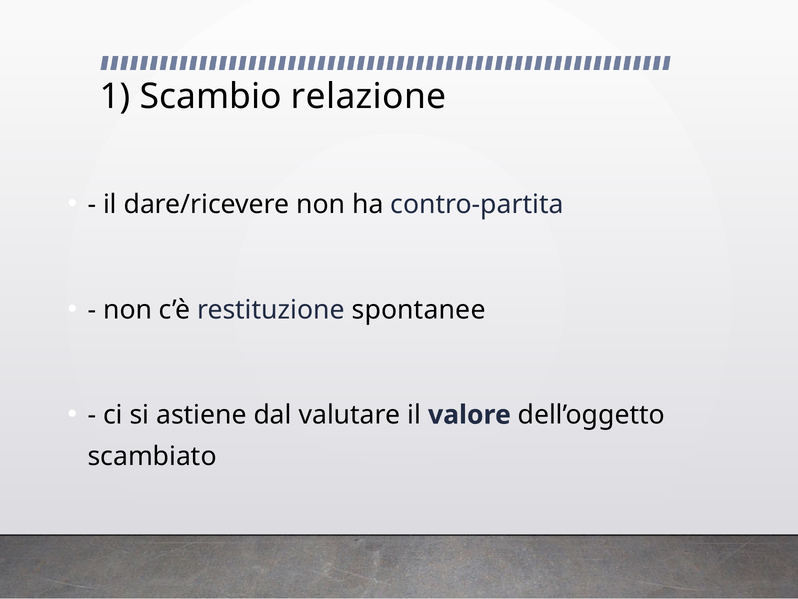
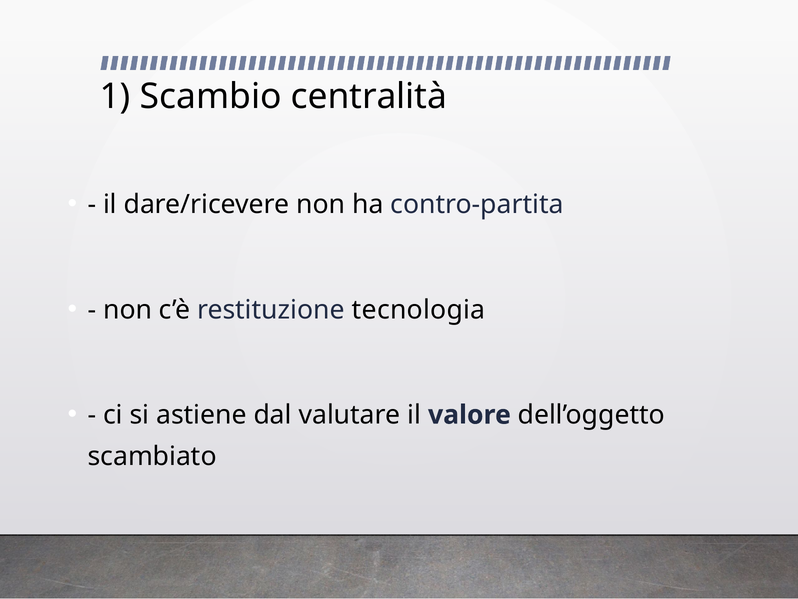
relazione: relazione -> centralità
spontanee: spontanee -> tecnologia
